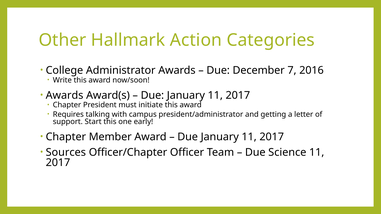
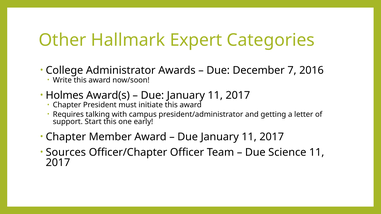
Action: Action -> Expert
Awards at (65, 95): Awards -> Holmes
